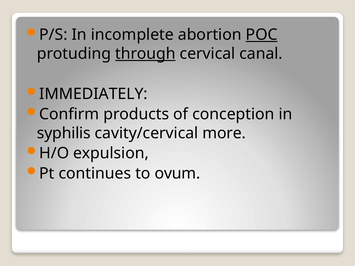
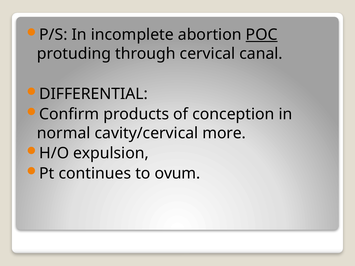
through underline: present -> none
IMMEDIATELY: IMMEDIATELY -> DIFFERENTIAL
syphilis: syphilis -> normal
